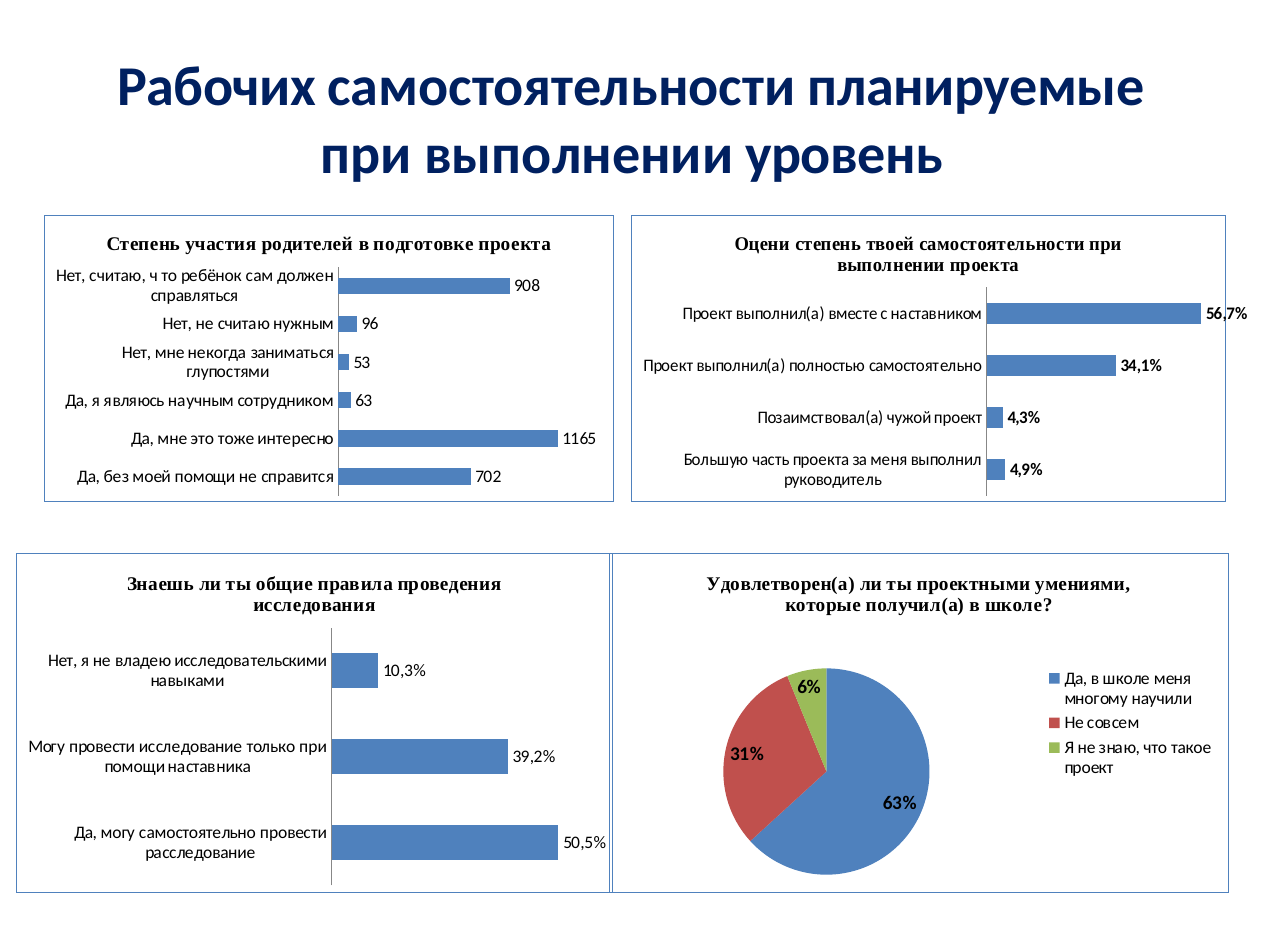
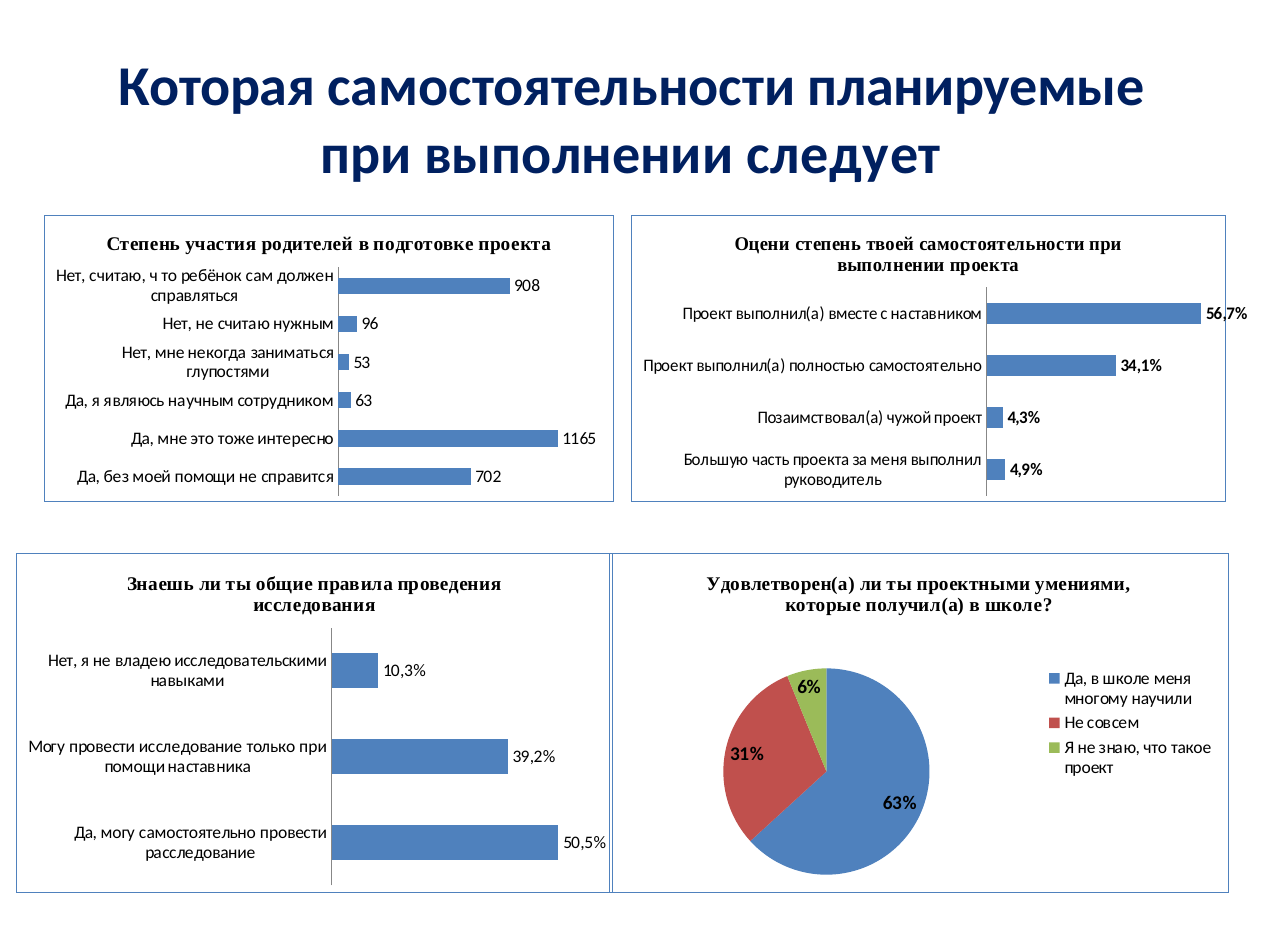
Рабочих: Рабочих -> Которая
уровень: уровень -> следует
